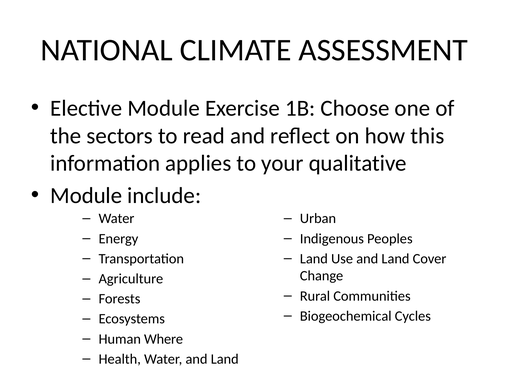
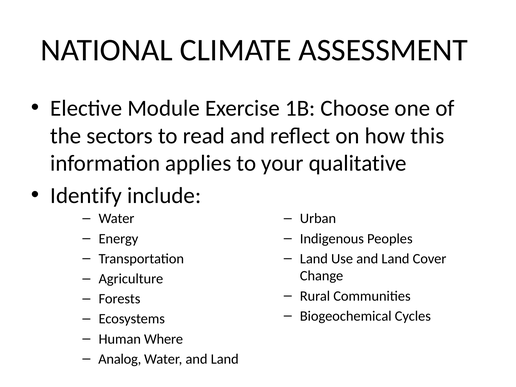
Module at (86, 195): Module -> Identify
Health: Health -> Analog
